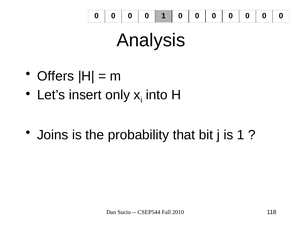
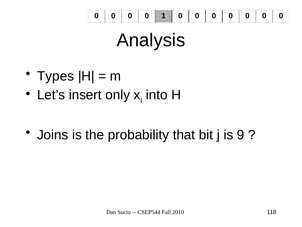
Offers: Offers -> Types
is 1: 1 -> 9
